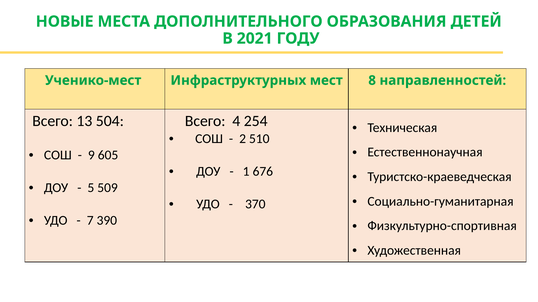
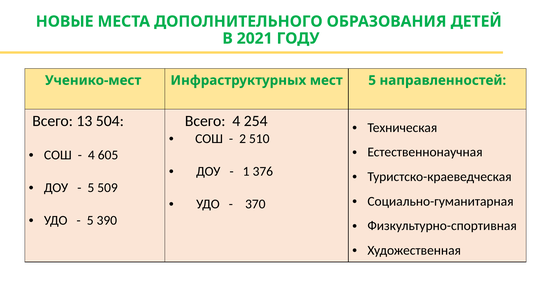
мест 8: 8 -> 5
9 at (91, 155): 9 -> 4
676: 676 -> 376
7 at (90, 221): 7 -> 5
